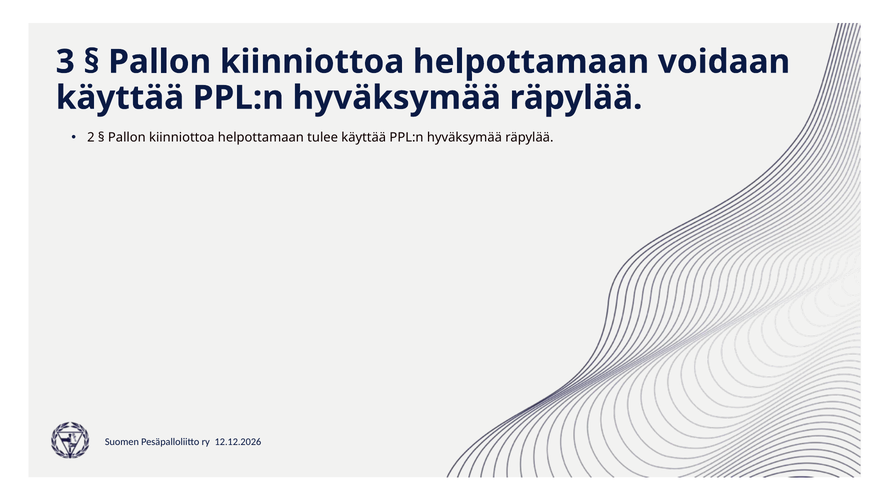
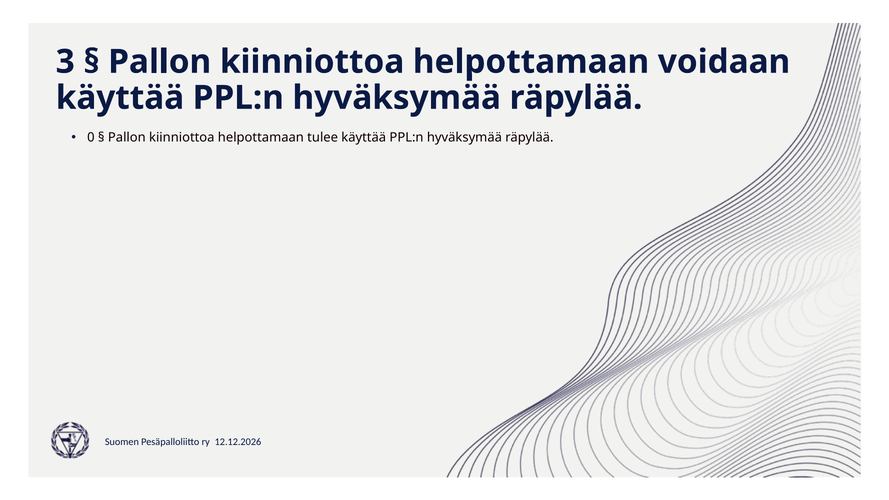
2: 2 -> 0
